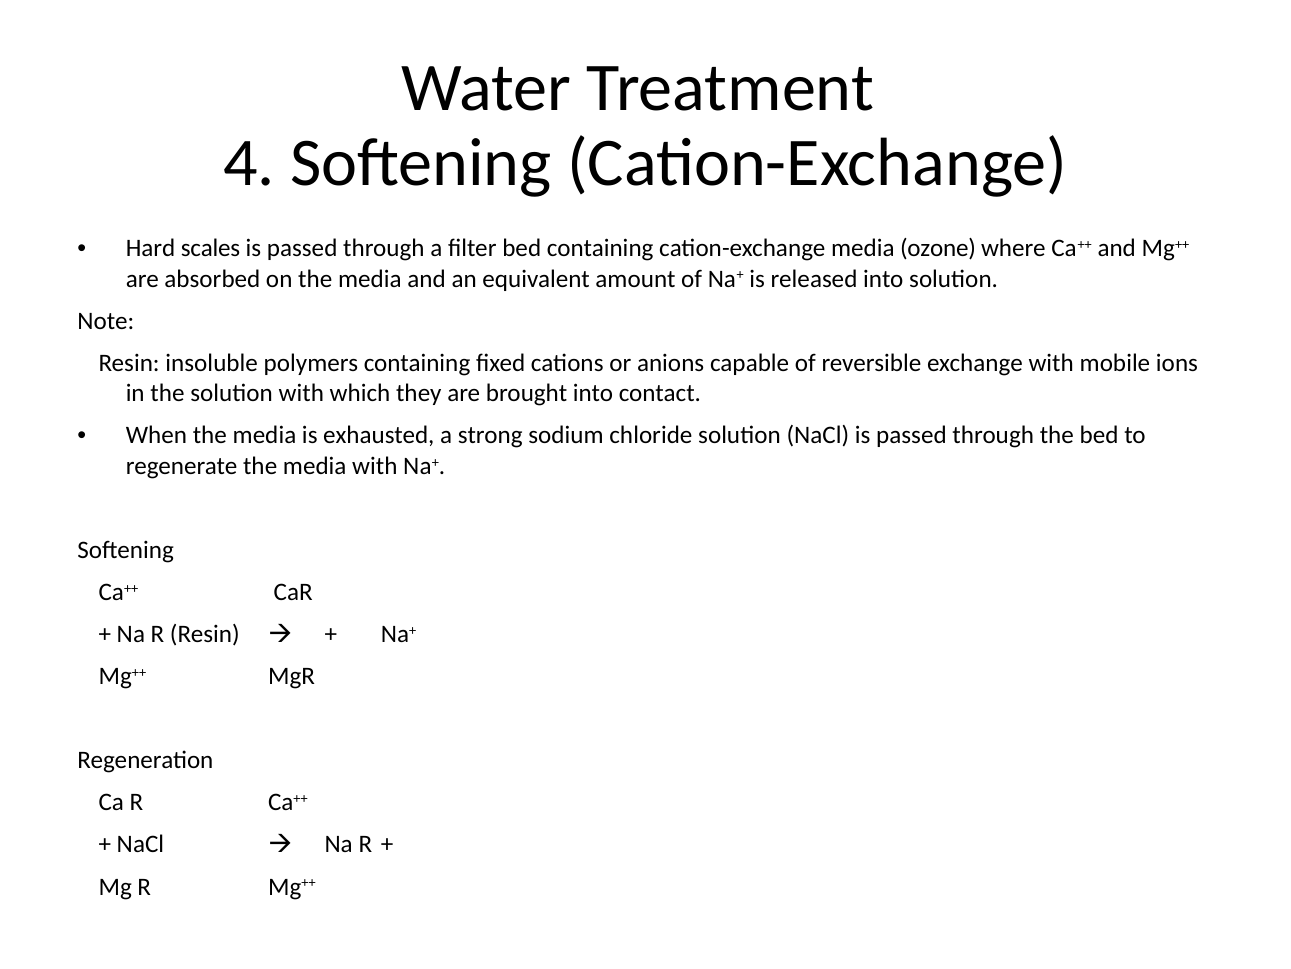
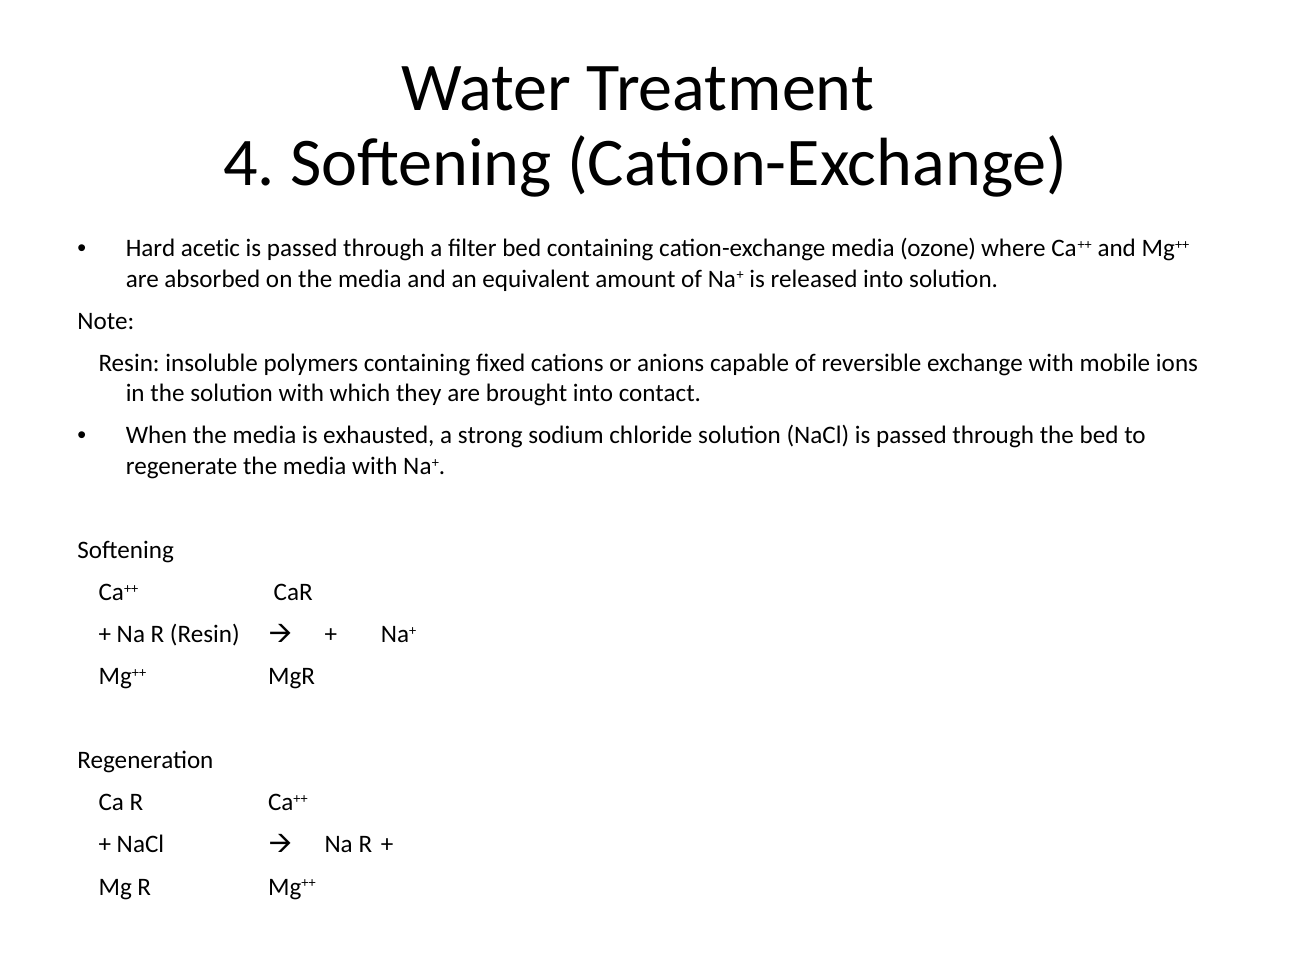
scales: scales -> acetic
